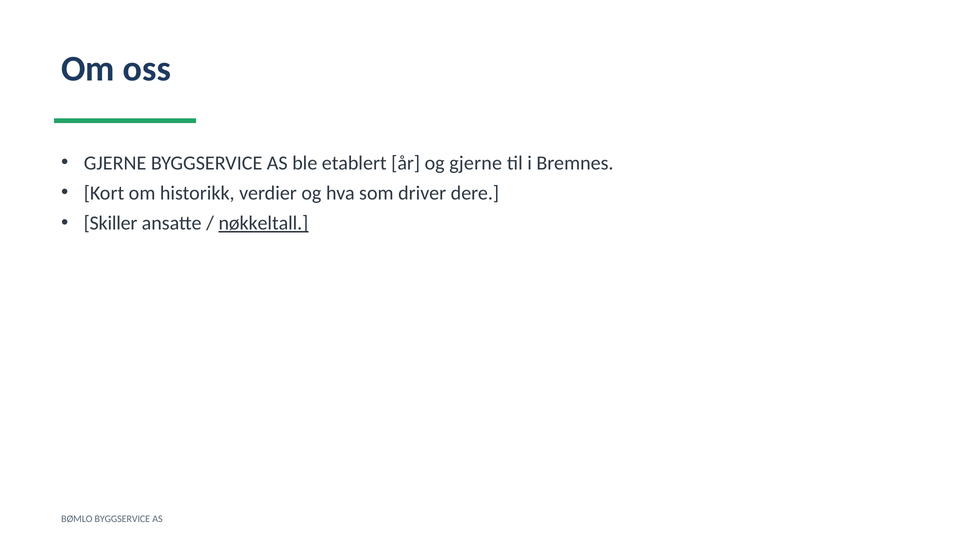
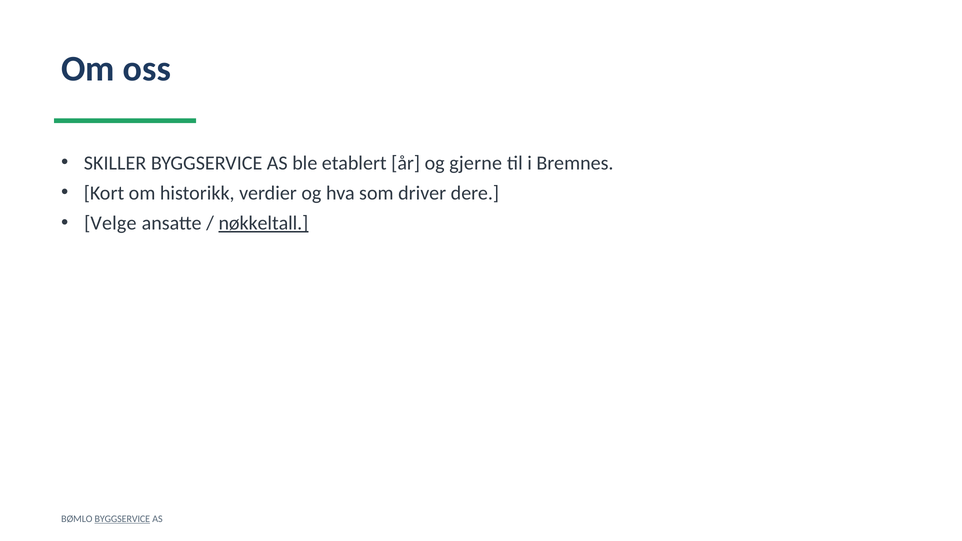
GJERNE at (115, 163): GJERNE -> SKILLER
Skiller: Skiller -> Velge
BYGGSERVICE at (122, 519) underline: none -> present
